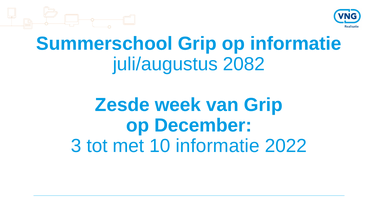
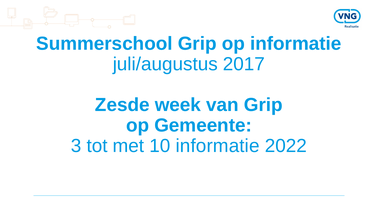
2082: 2082 -> 2017
December: December -> Gemeente
